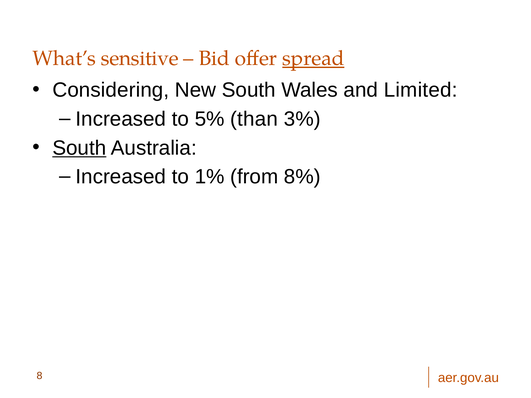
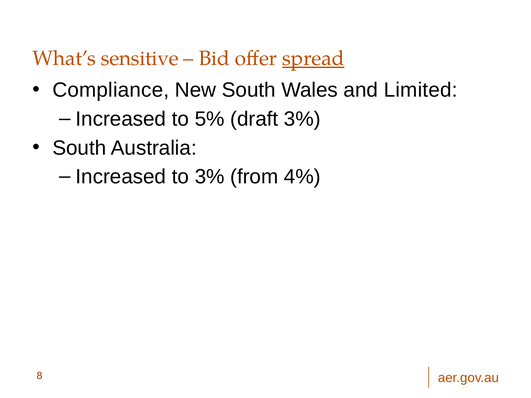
Considering: Considering -> Compliance
than: than -> draft
South at (79, 148) underline: present -> none
to 1%: 1% -> 3%
8%: 8% -> 4%
